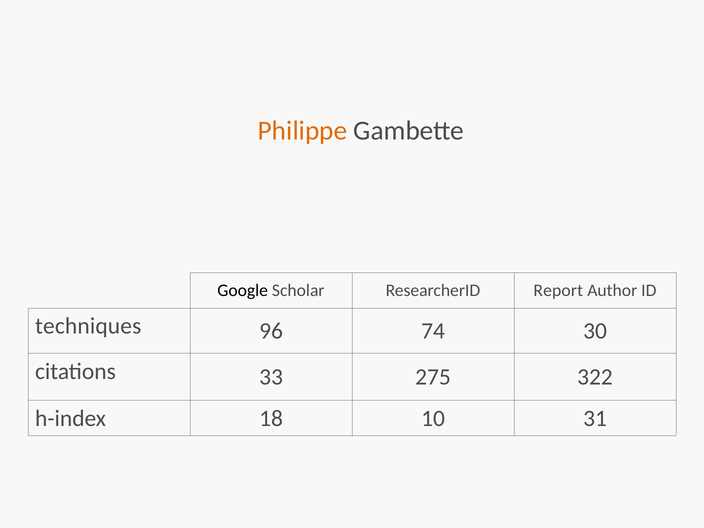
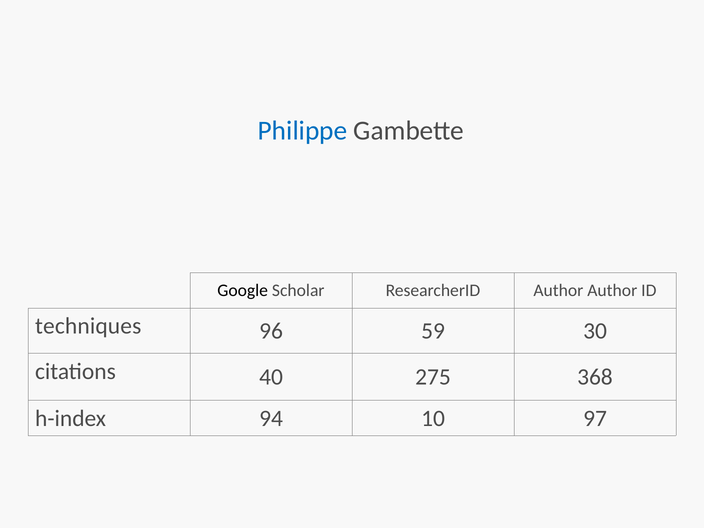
Philippe colour: orange -> blue
ResearcherID Report: Report -> Author
74: 74 -> 59
33: 33 -> 40
322: 322 -> 368
18: 18 -> 94
31: 31 -> 97
